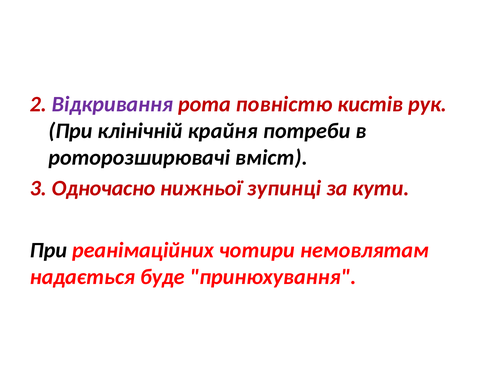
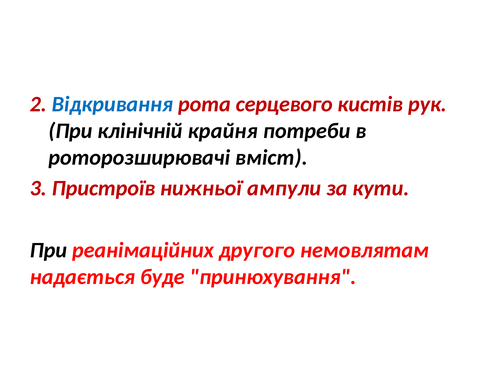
Відкривання colour: purple -> blue
повністю: повністю -> серцевого
Одночасно: Одночасно -> Пристроїв
зупинці: зупинці -> ампули
чотири: чотири -> другого
